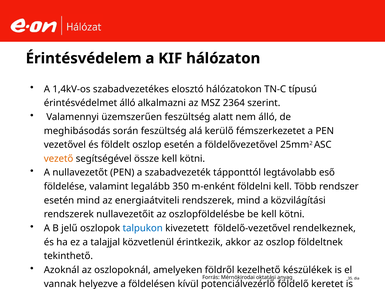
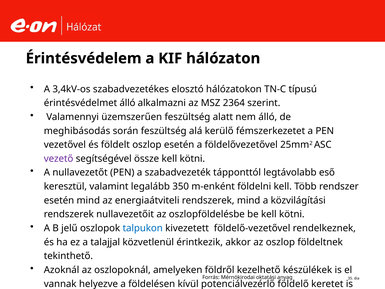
1,4kV-os: 1,4kV-os -> 3,4kV-os
vezető colour: orange -> purple
földelése: földelése -> keresztül
